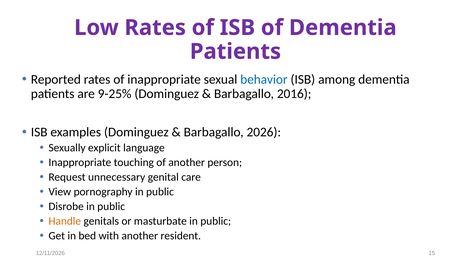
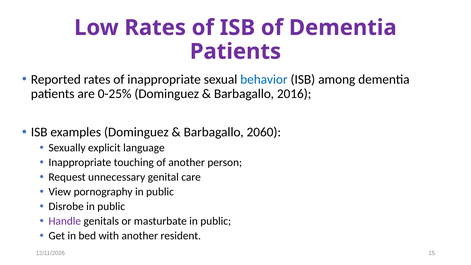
9-25%: 9-25% -> 0-25%
2026: 2026 -> 2060
Handle colour: orange -> purple
